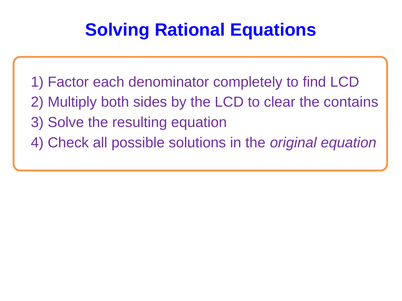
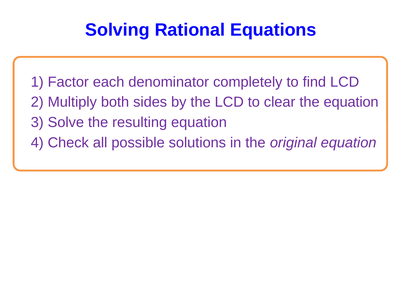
the contains: contains -> equation
